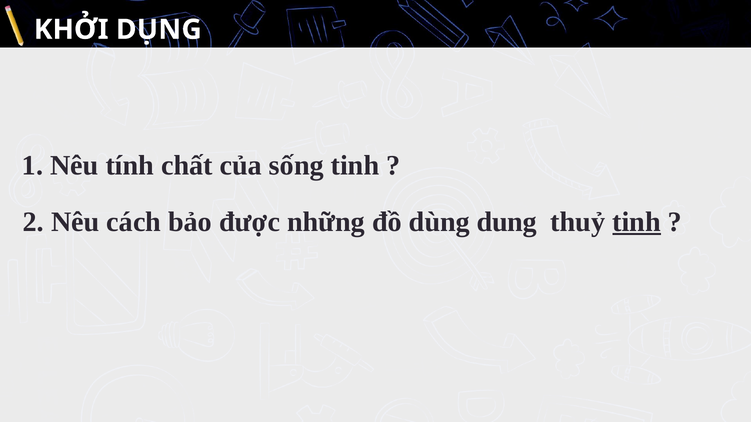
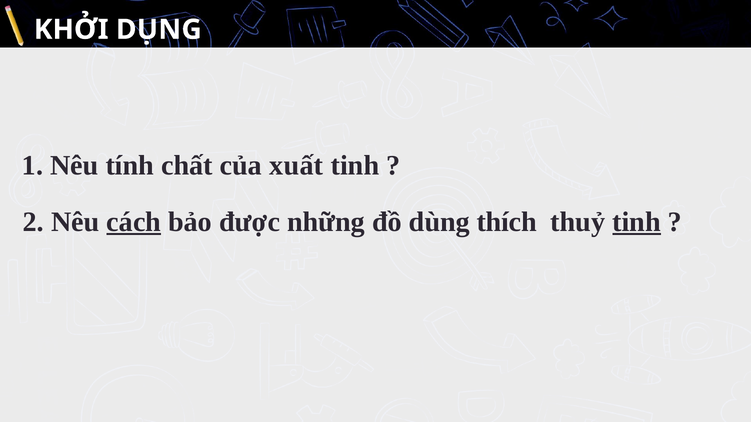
sống: sống -> xuất
cách underline: none -> present
dung: dung -> thích
